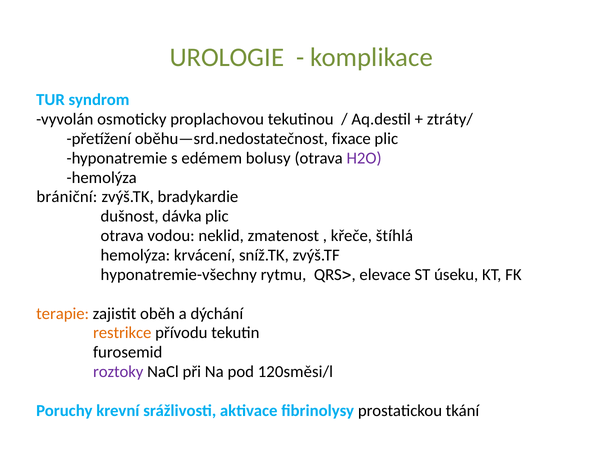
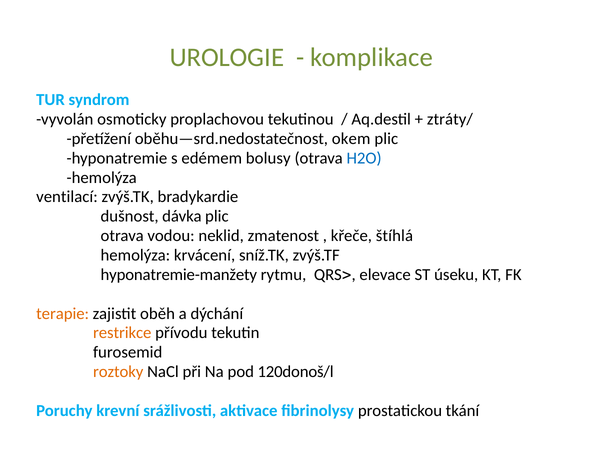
fixace: fixace -> okem
H2O colour: purple -> blue
brániční: brániční -> ventilací
hyponatremie-všechny: hyponatremie-všechny -> hyponatremie-manžety
roztoky colour: purple -> orange
120směsi/l: 120směsi/l -> 120donoš/l
